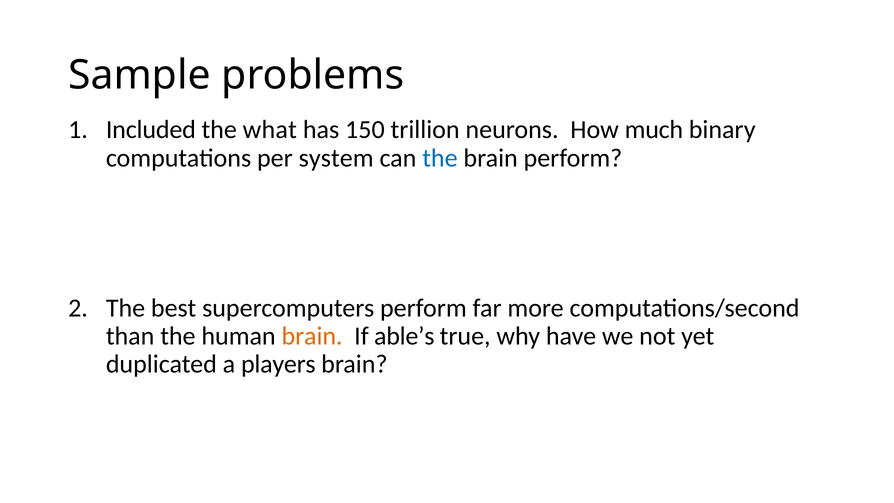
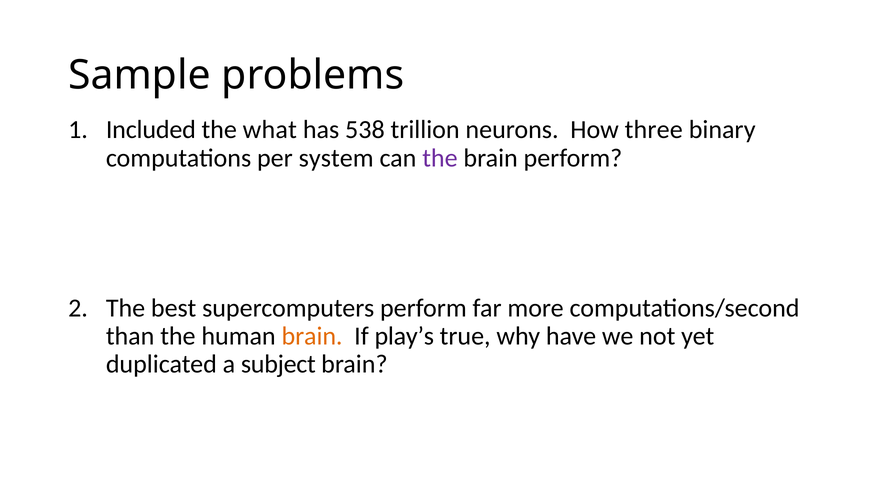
150: 150 -> 538
much: much -> three
the at (440, 158) colour: blue -> purple
able’s: able’s -> play’s
players: players -> subject
